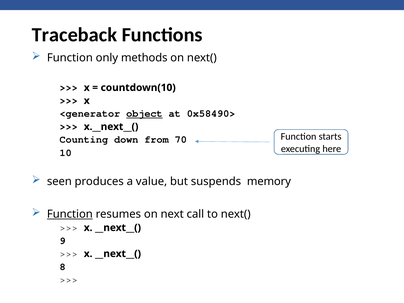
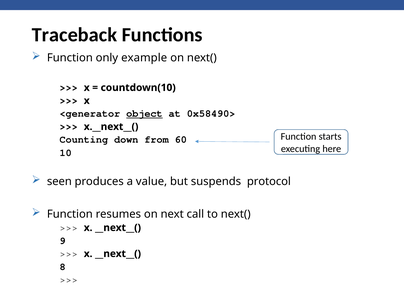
methods: methods -> example
70: 70 -> 60
memory: memory -> protocol
Function at (70, 214) underline: present -> none
